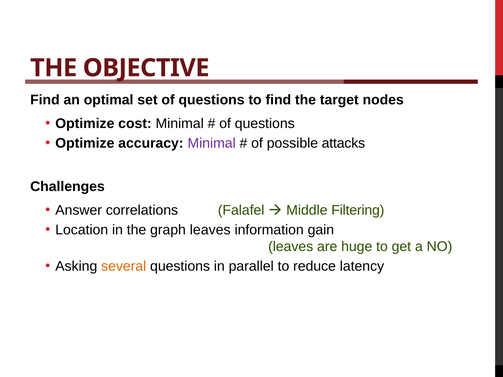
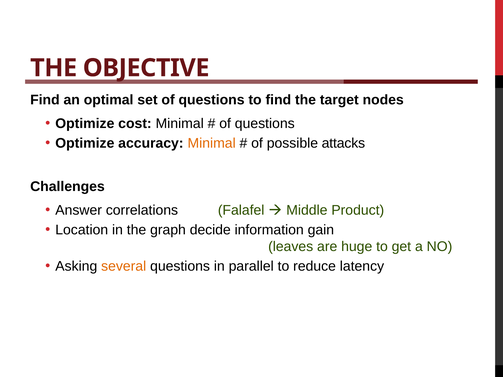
Minimal at (212, 143) colour: purple -> orange
Filtering: Filtering -> Product
graph leaves: leaves -> decide
